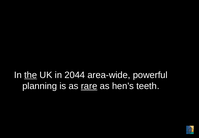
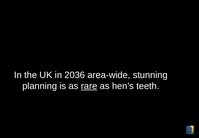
the underline: present -> none
2044: 2044 -> 2036
powerful: powerful -> stunning
